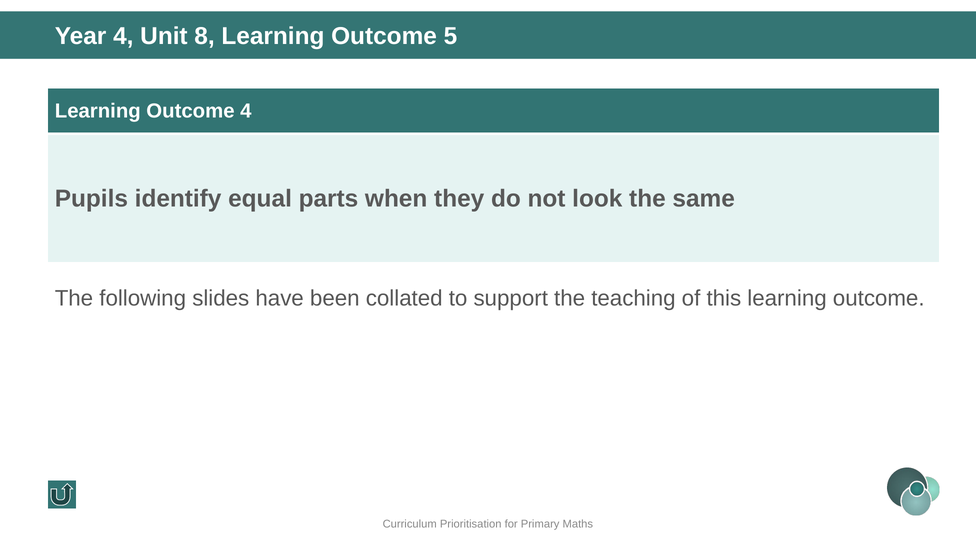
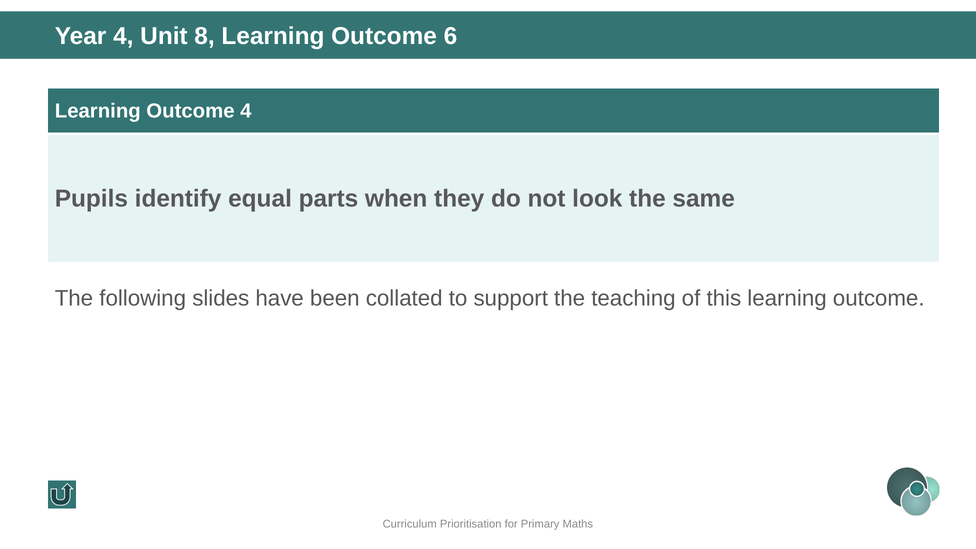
5: 5 -> 6
